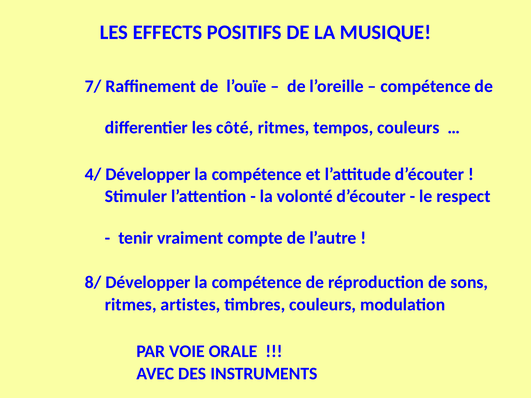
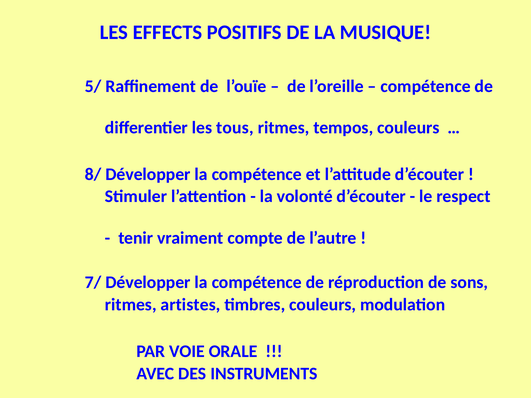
7/: 7/ -> 5/
côté: côté -> tous
4/: 4/ -> 8/
8/: 8/ -> 7/
